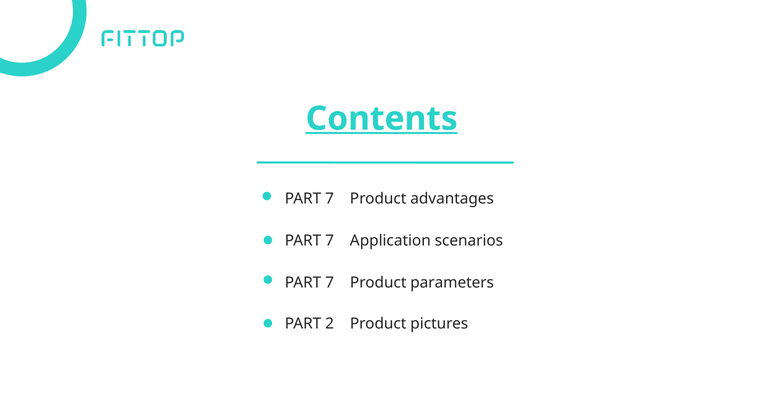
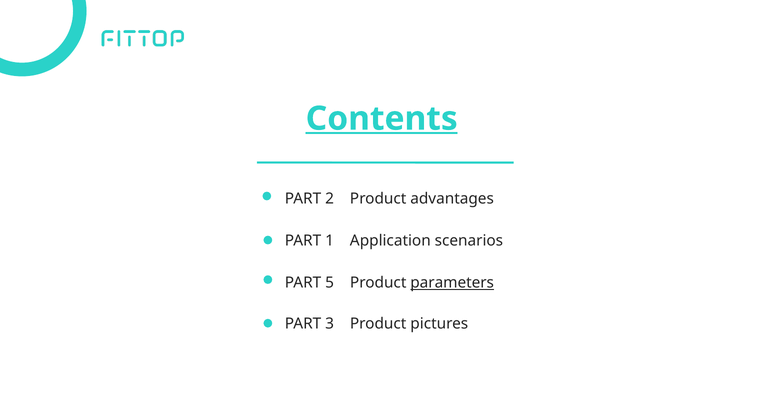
7 at (330, 199): 7 -> 2
7 at (330, 241): 7 -> 1
7 at (330, 283): 7 -> 5
parameters underline: none -> present
2: 2 -> 3
